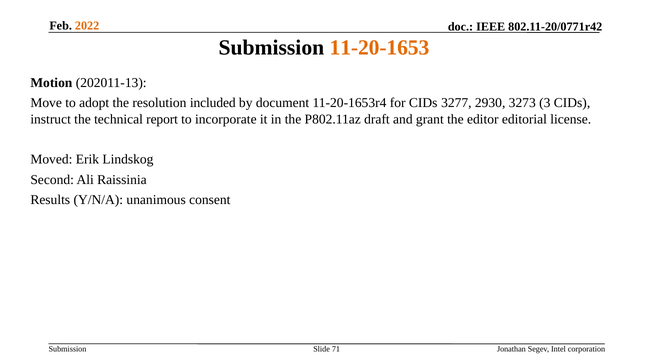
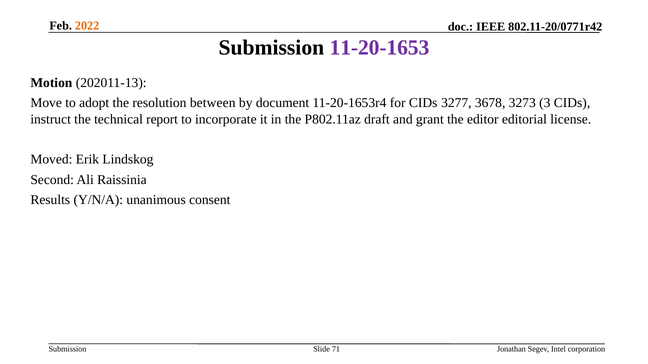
11-20-1653 colour: orange -> purple
included: included -> between
2930: 2930 -> 3678
